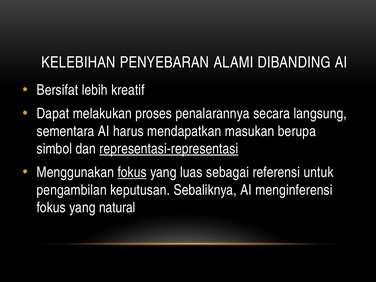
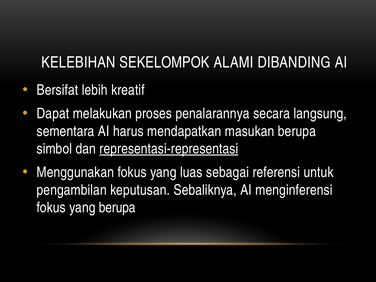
PENYEBARAN: PENYEBARAN -> SEKELOMPOK
fokus at (132, 172) underline: present -> none
yang natural: natural -> berupa
